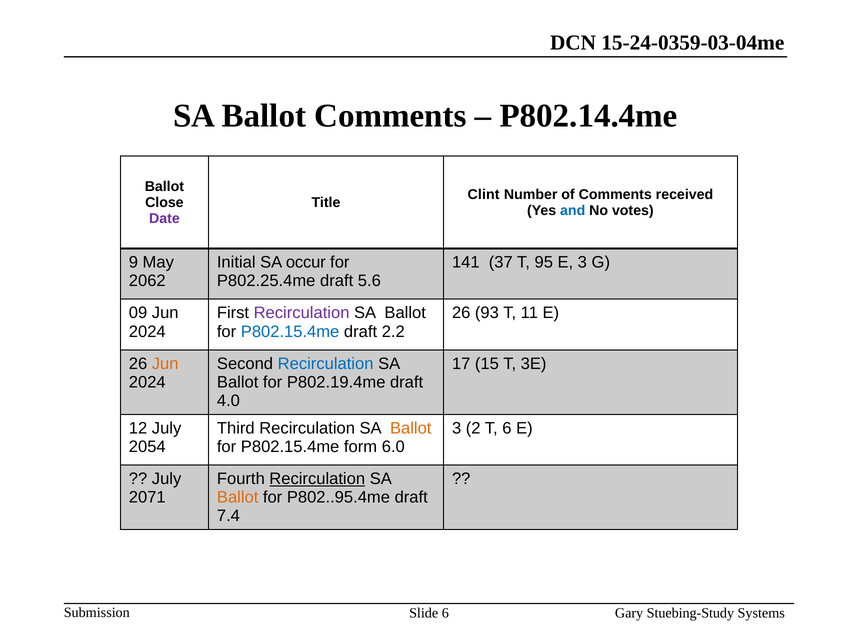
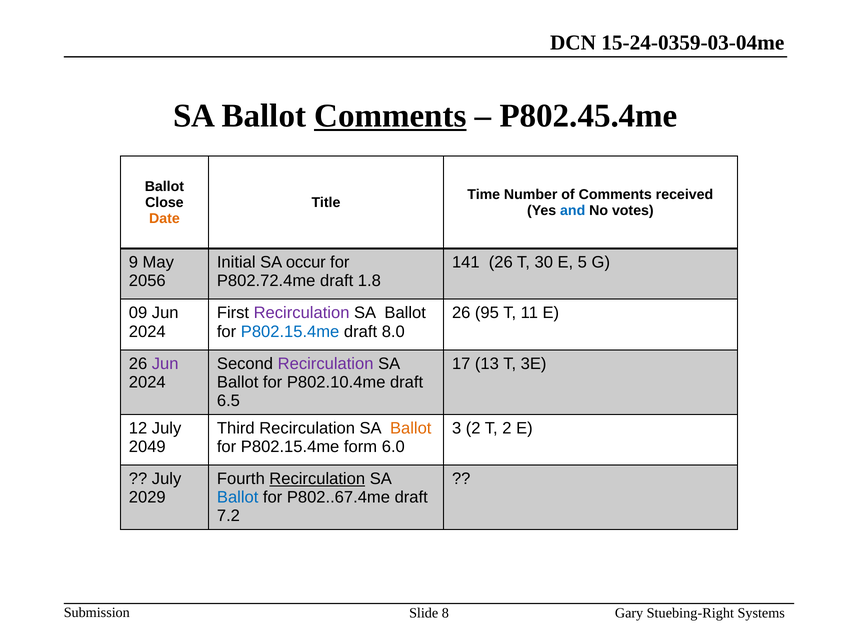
Comments at (390, 116) underline: none -> present
P802.14.4me: P802.14.4me -> P802.45.4me
Clint: Clint -> Time
Date colour: purple -> orange
141 37: 37 -> 26
95: 95 -> 30
E 3: 3 -> 5
2062: 2062 -> 2056
P802.25.4me: P802.25.4me -> P802.72.4me
5.6: 5.6 -> 1.8
93: 93 -> 95
2.2: 2.2 -> 8.0
Jun at (165, 363) colour: orange -> purple
Recirculation at (326, 363) colour: blue -> purple
15: 15 -> 13
P802.19.4me: P802.19.4me -> P802.10.4me
4.0: 4.0 -> 6.5
T 6: 6 -> 2
2054: 2054 -> 2049
2071: 2071 -> 2029
Ballot at (238, 497) colour: orange -> blue
P802..95.4me: P802..95.4me -> P802..67.4me
7.4: 7.4 -> 7.2
Slide 6: 6 -> 8
Stuebing-Study: Stuebing-Study -> Stuebing-Right
